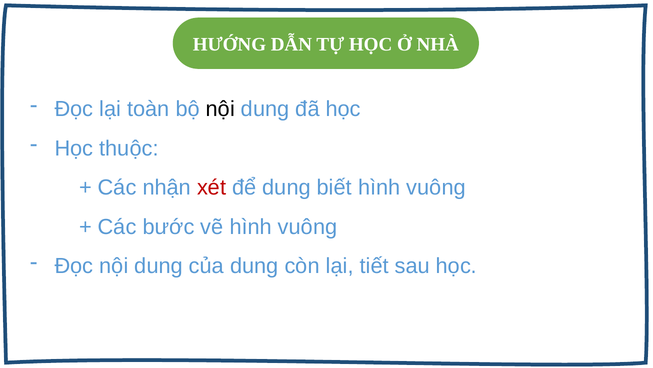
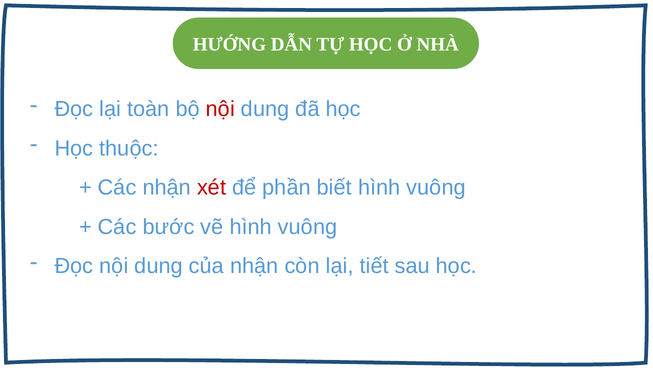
nội at (220, 109) colour: black -> red
để dung: dung -> phần
của dung: dung -> nhận
